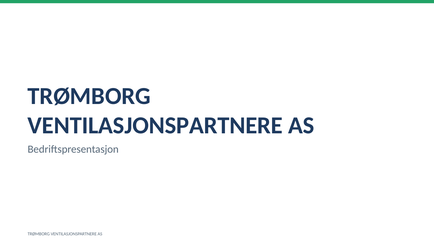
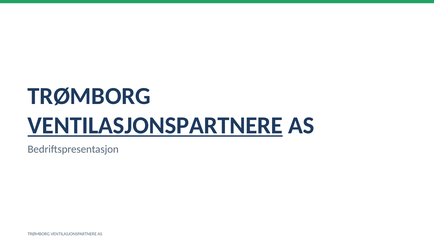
VENTILASJONSPARTNERE at (155, 126) underline: none -> present
